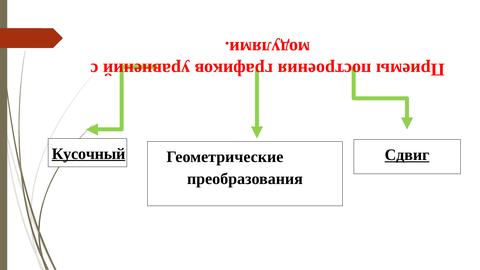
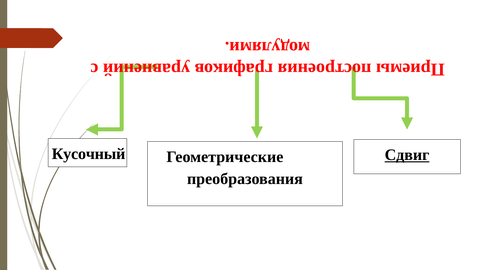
Кусочный underline: present -> none
